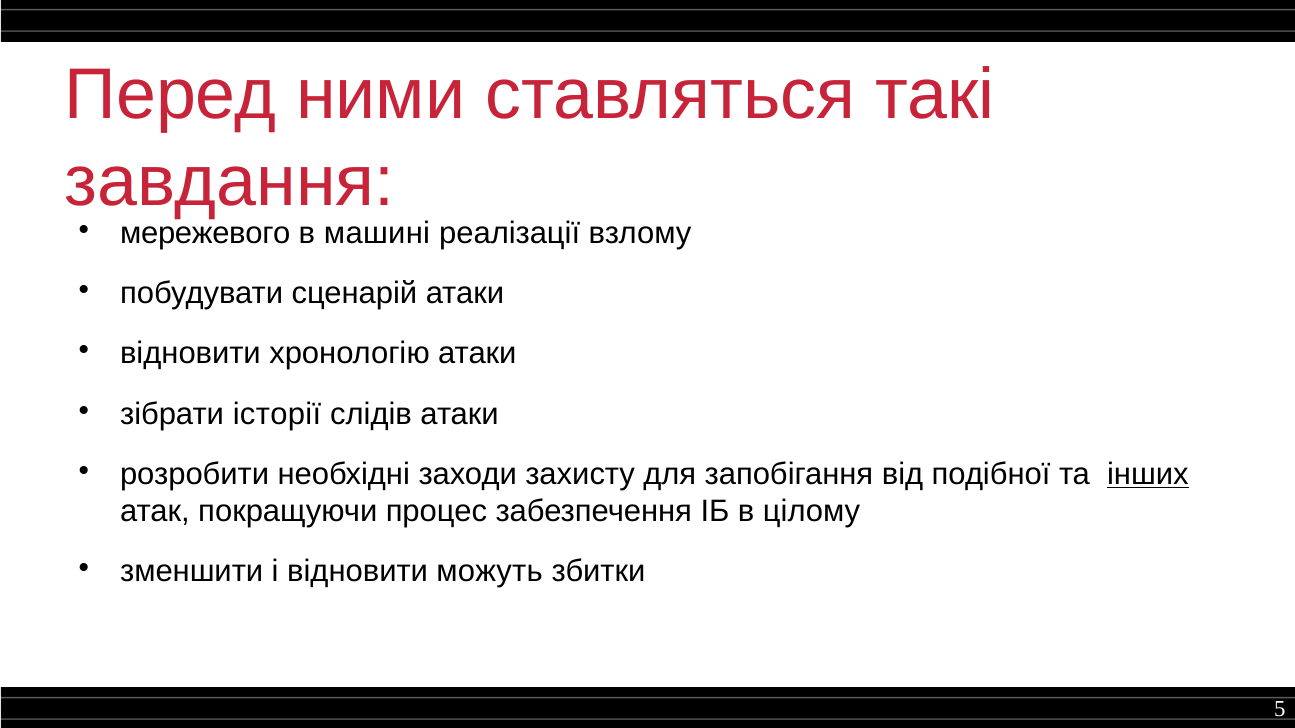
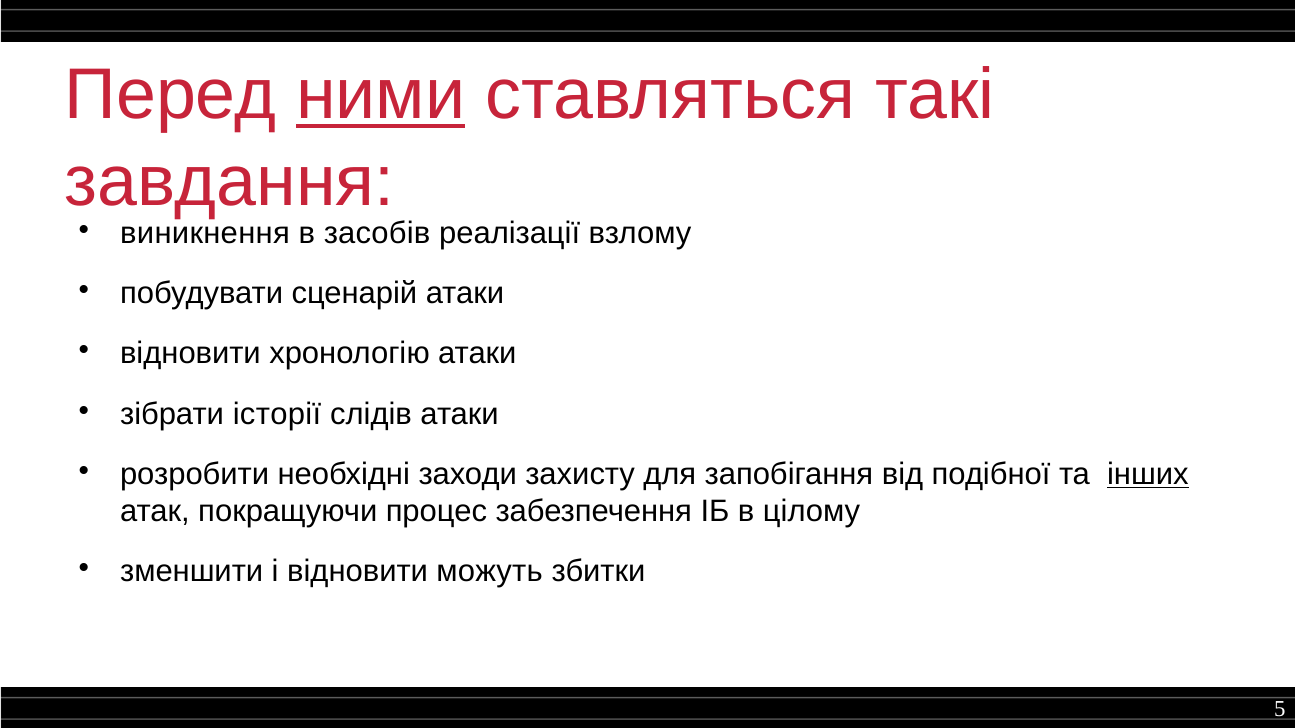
ними underline: none -> present
мережевого: мережевого -> виникнення
машині: машині -> засобів
